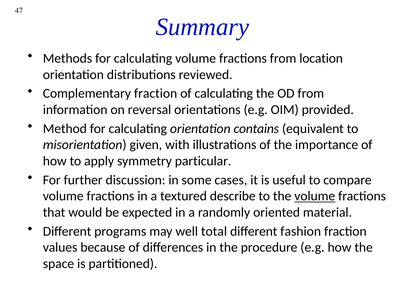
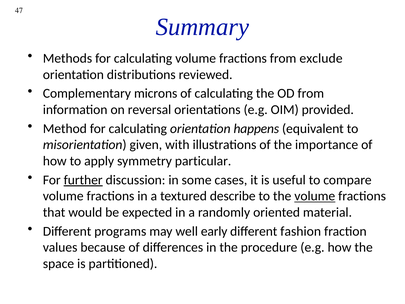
location: location -> exclude
Complementary fraction: fraction -> microns
contains: contains -> happens
further underline: none -> present
total: total -> early
